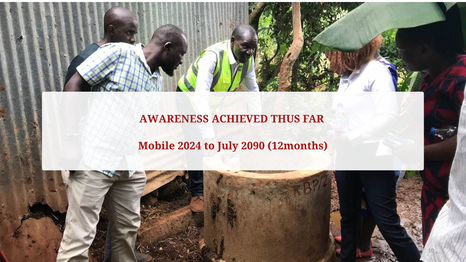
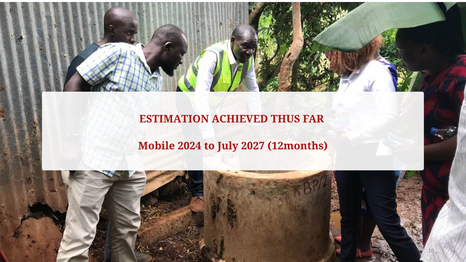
AWARENESS: AWARENESS -> ESTIMATION
2090: 2090 -> 2027
